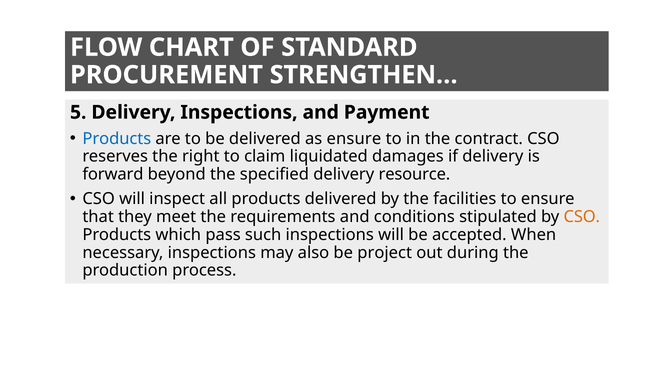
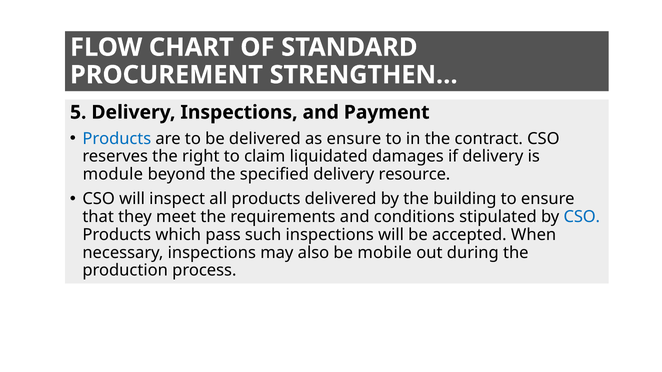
forward: forward -> module
facilities: facilities -> building
CSO at (582, 217) colour: orange -> blue
project: project -> mobile
